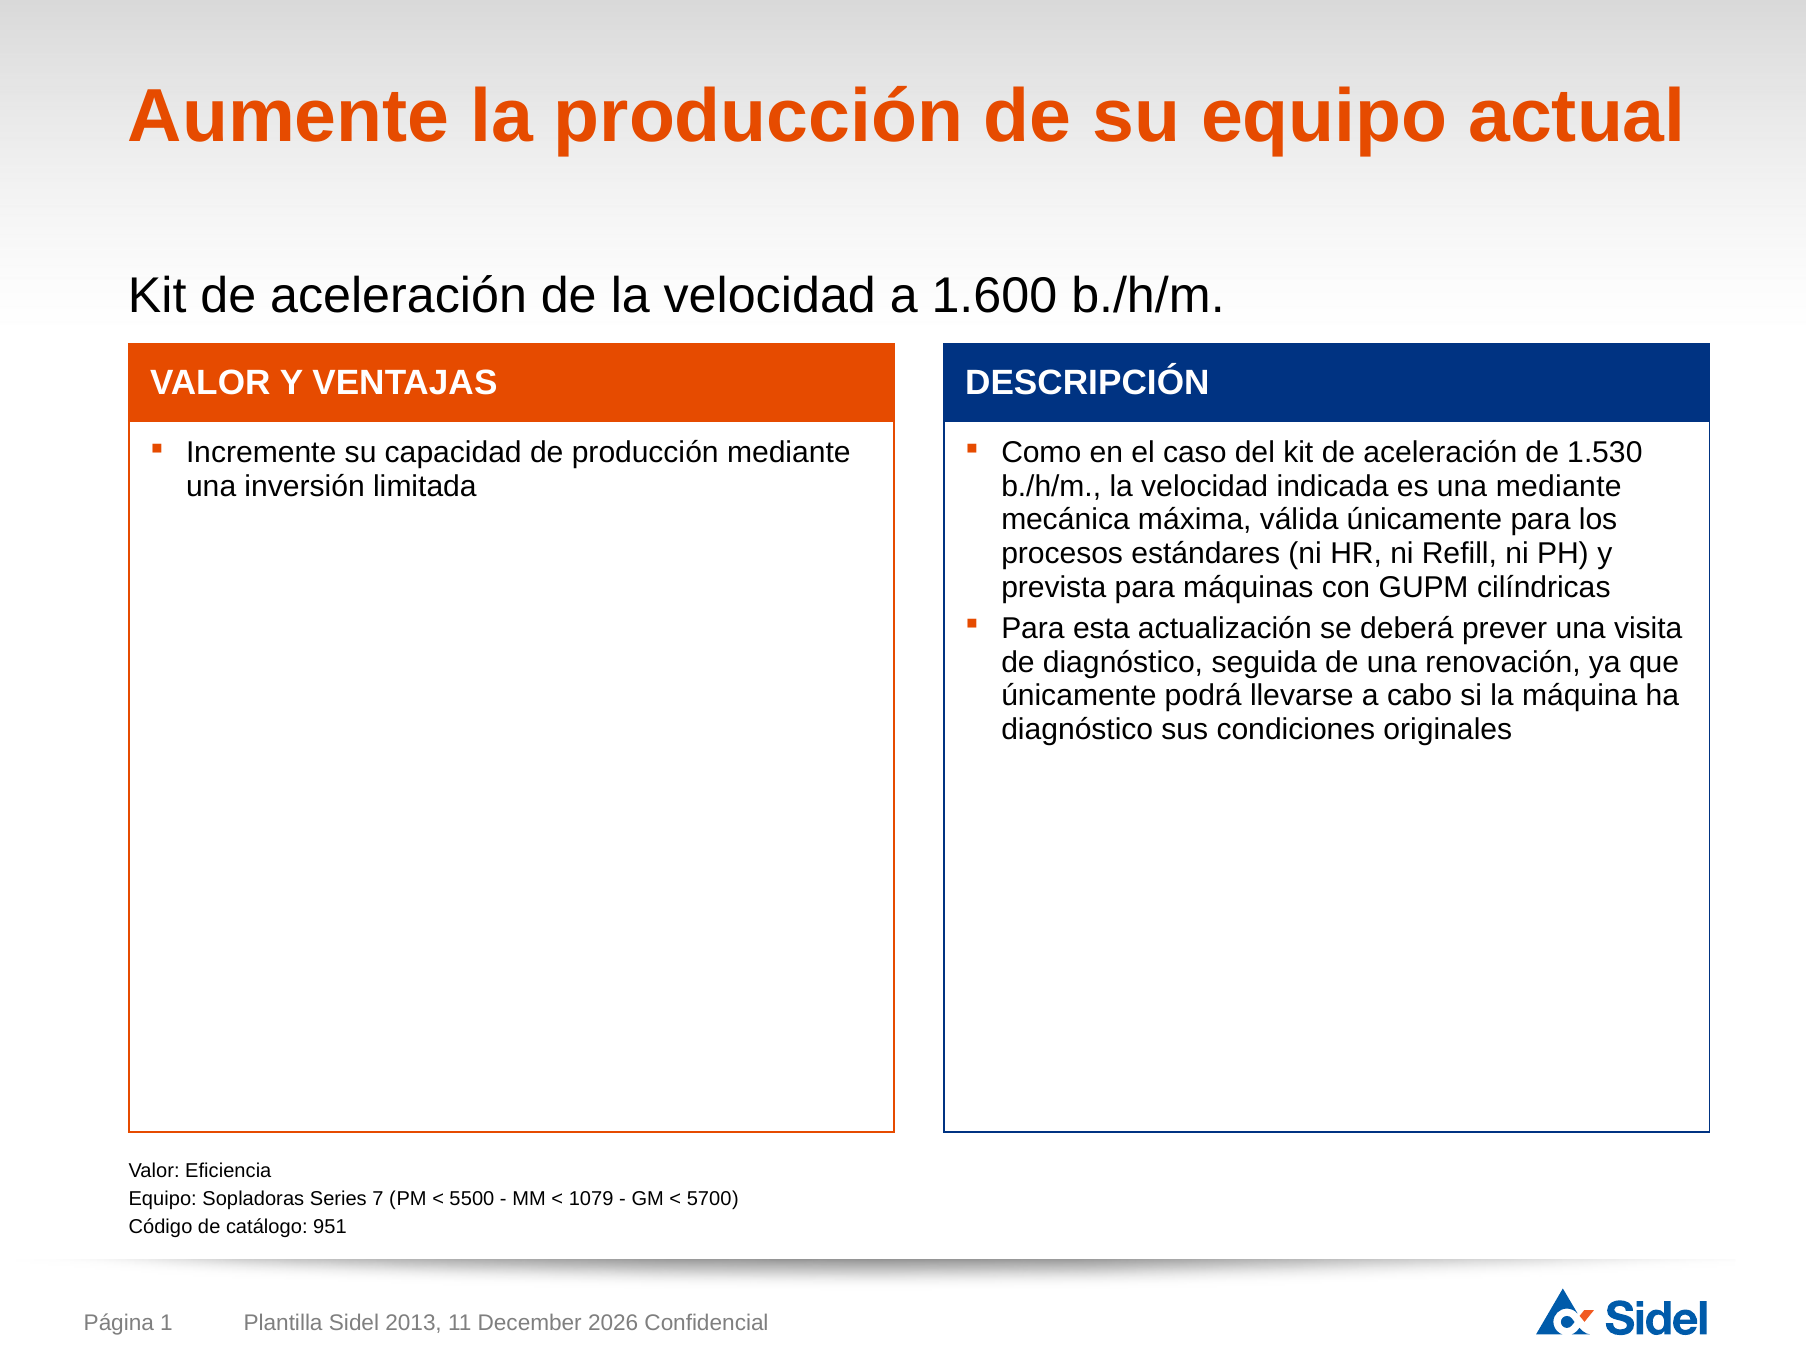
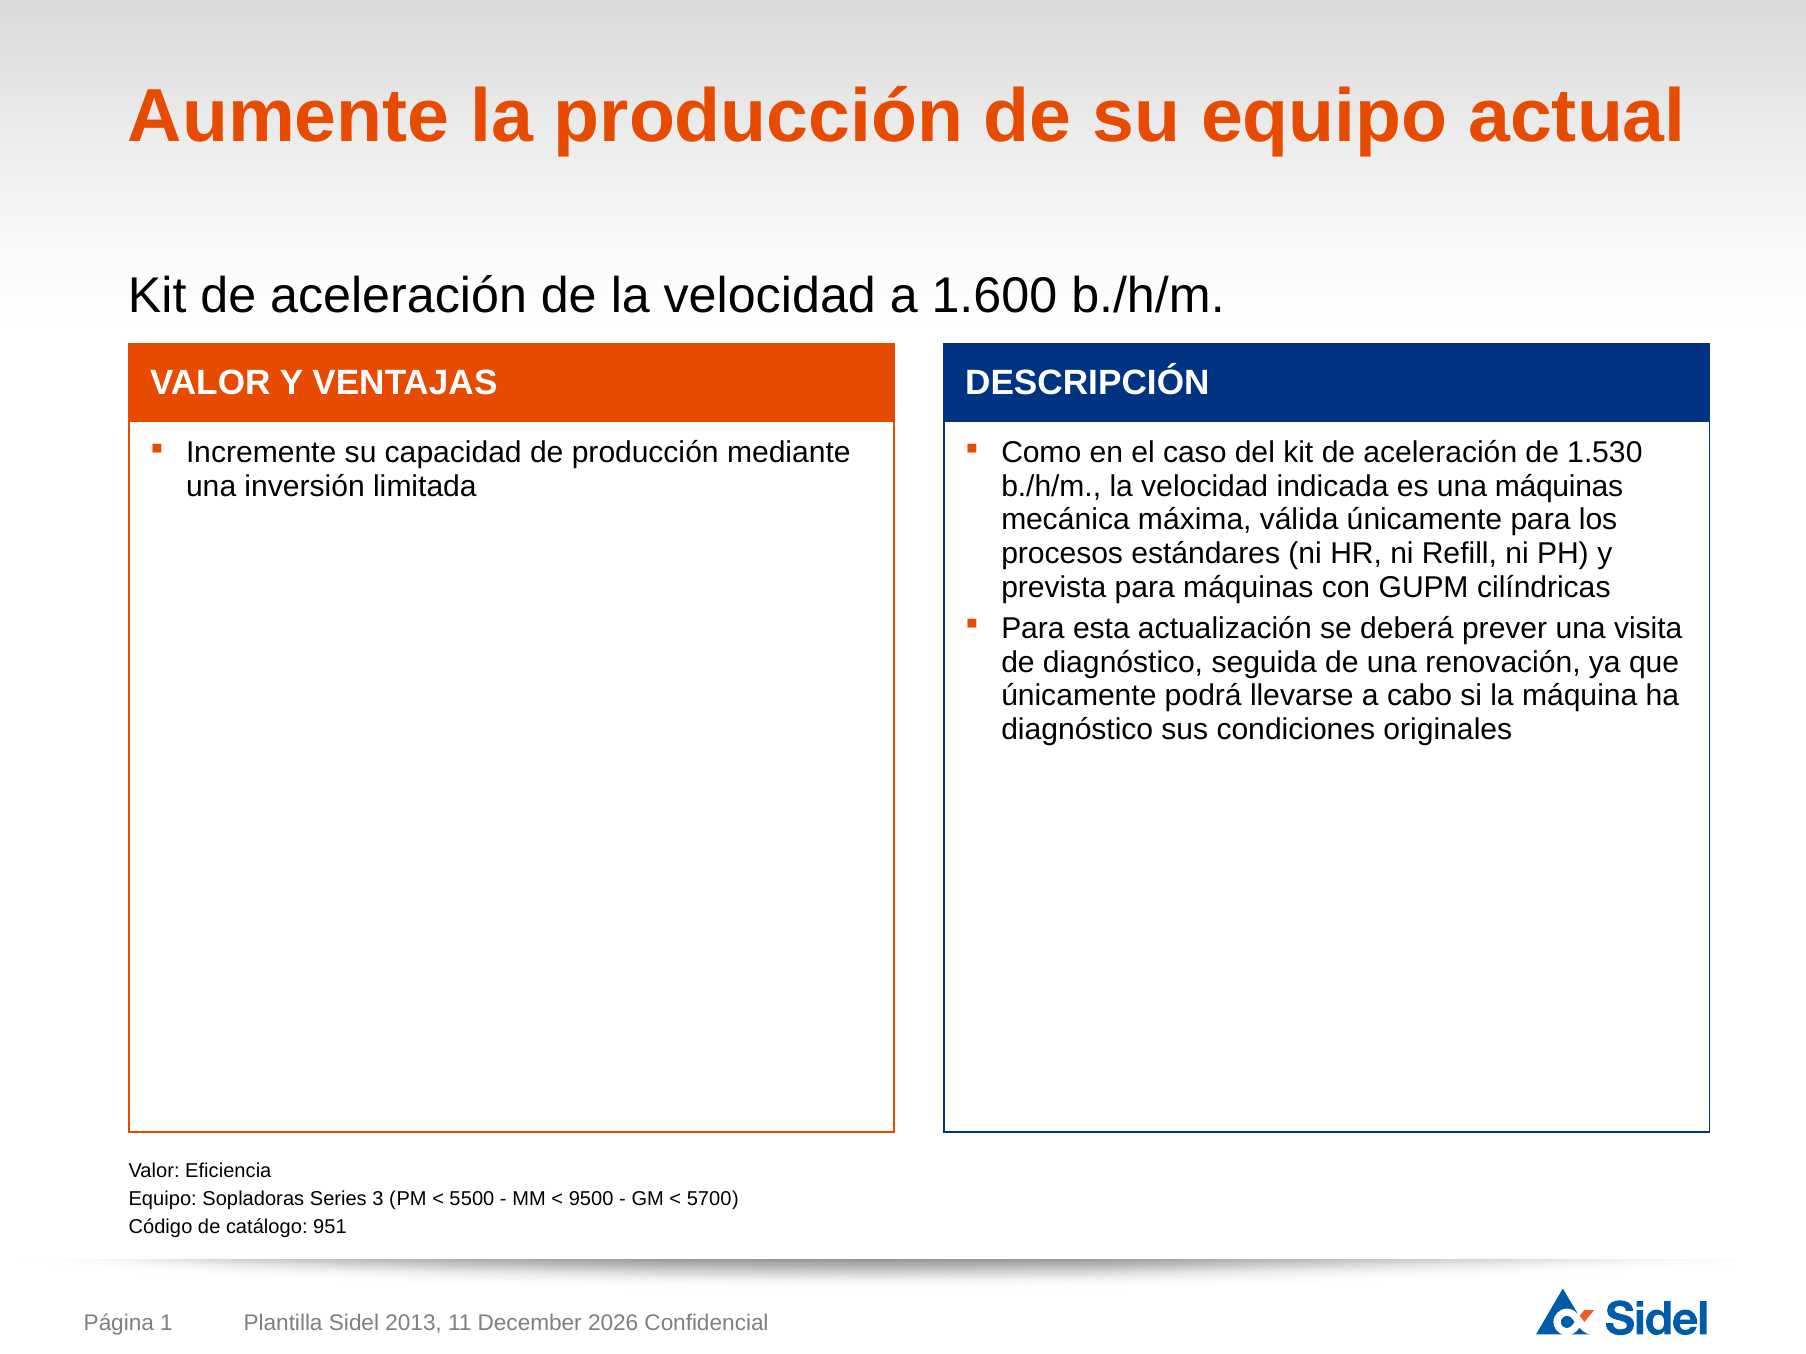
una mediante: mediante -> máquinas
7: 7 -> 3
1079: 1079 -> 9500
